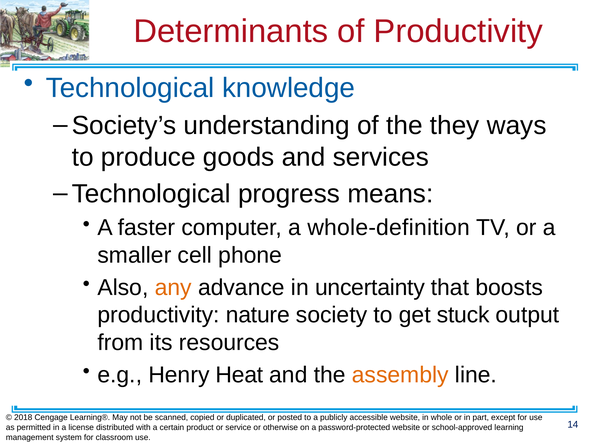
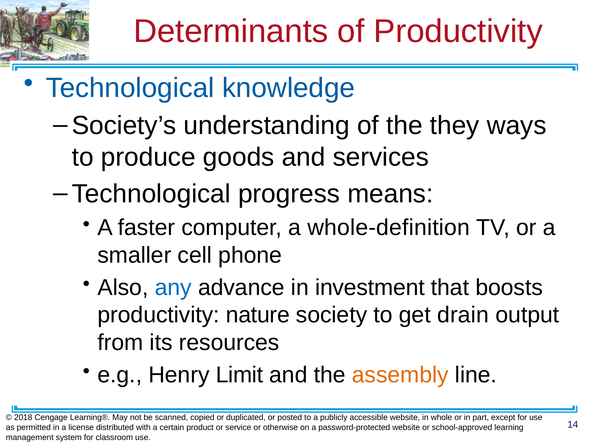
any colour: orange -> blue
uncertainty: uncertainty -> investment
stuck: stuck -> drain
Heat: Heat -> Limit
